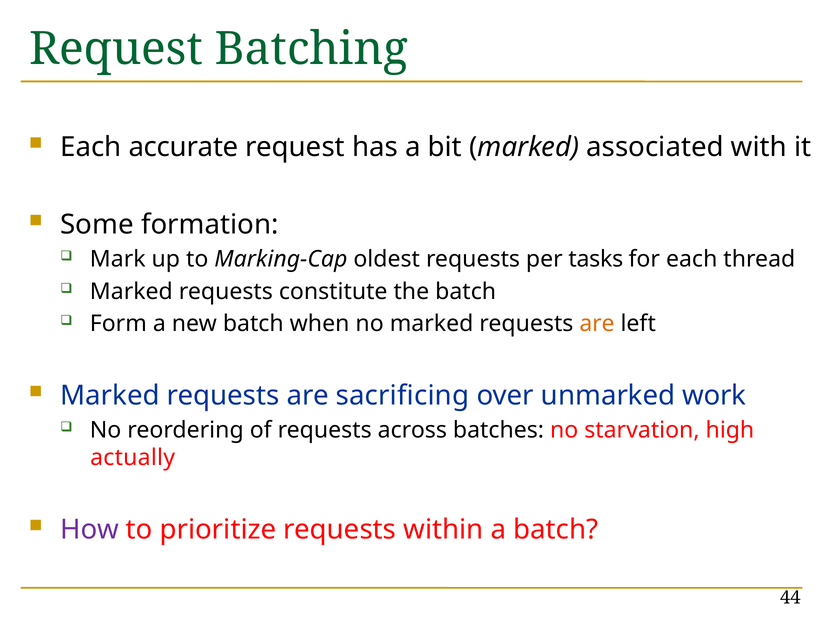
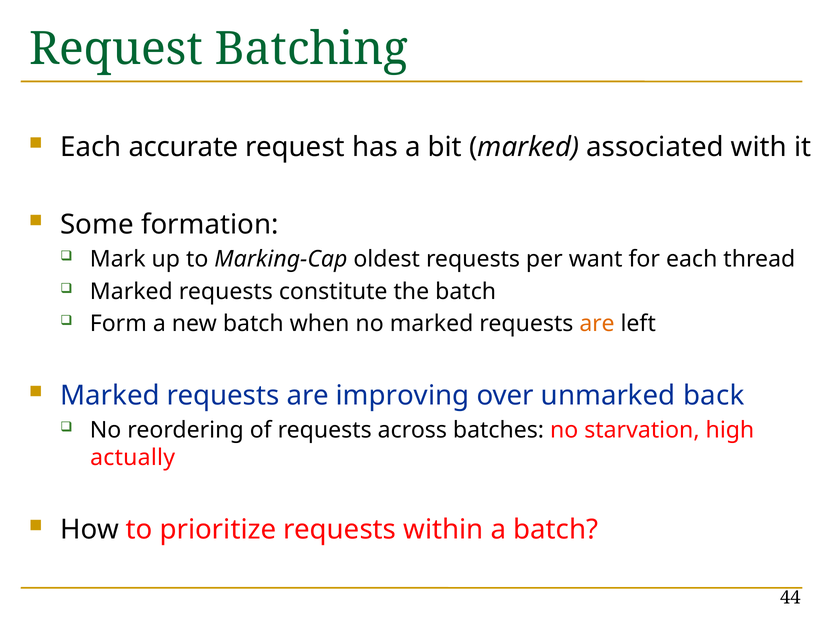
tasks: tasks -> want
sacrificing: sacrificing -> improving
work: work -> back
How colour: purple -> black
